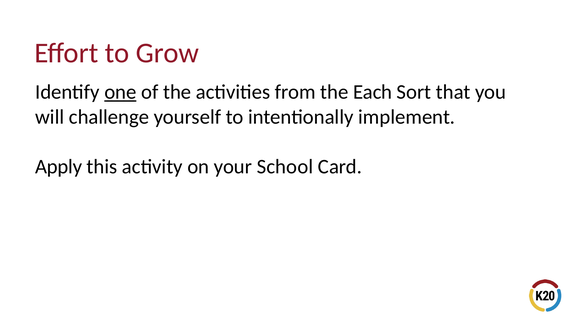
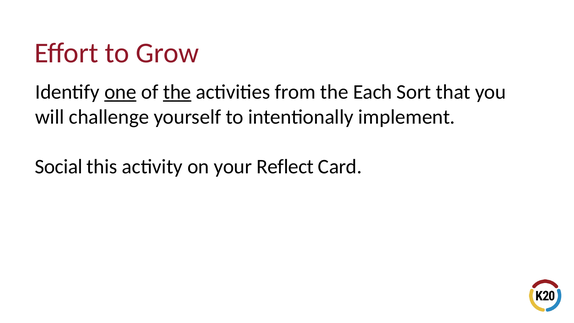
the at (177, 92) underline: none -> present
Apply: Apply -> Social
School: School -> Reflect
